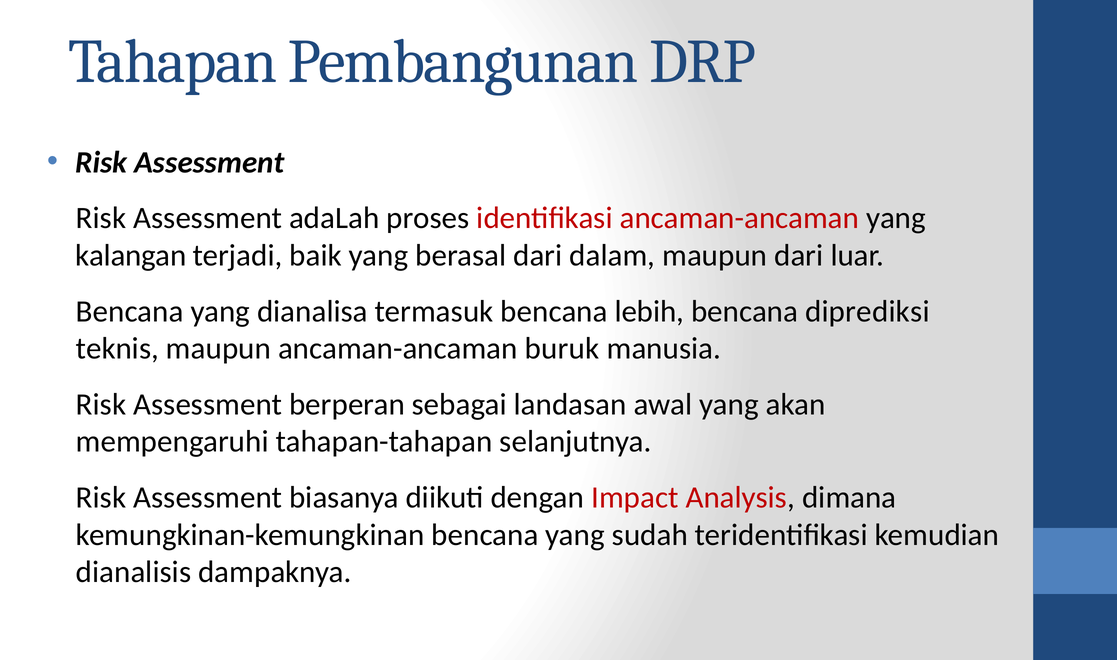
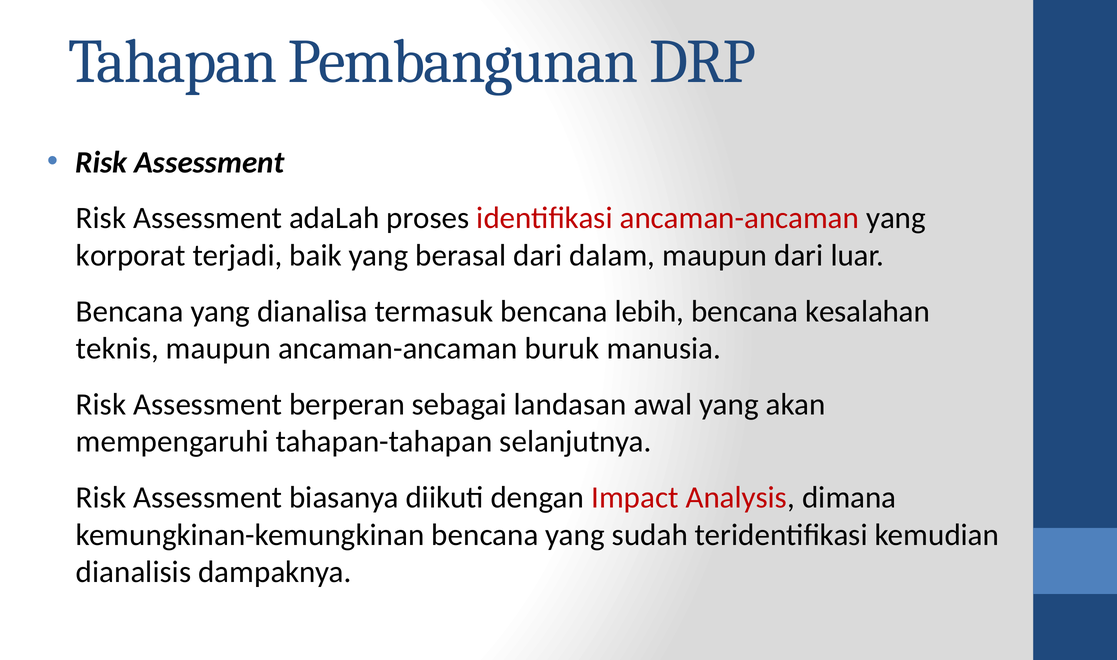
kalangan: kalangan -> korporat
diprediksi: diprediksi -> kesalahan
